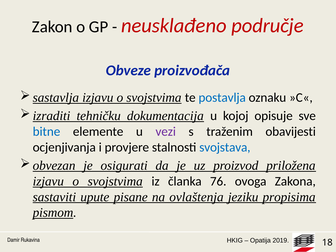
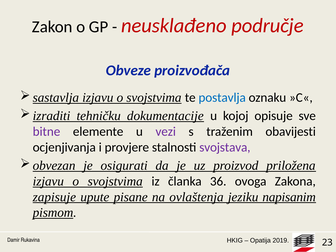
dokumentacija: dokumentacija -> dokumentacije
bitne colour: blue -> purple
svojstava colour: blue -> purple
76: 76 -> 36
sastaviti: sastaviti -> zapisuje
propisima: propisima -> napisanim
18: 18 -> 23
